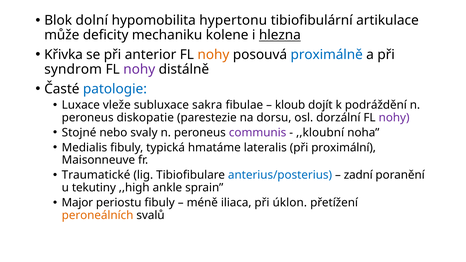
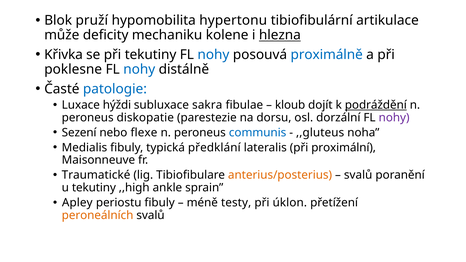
dolní: dolní -> pruží
při anterior: anterior -> tekutiny
nohy at (213, 55) colour: orange -> blue
syndrom: syndrom -> poklesne
nohy at (139, 69) colour: purple -> blue
vleže: vleže -> hýždi
podráždění underline: none -> present
Stojné: Stojné -> Sezení
svaly: svaly -> flexe
communis colour: purple -> blue
,,kloubní: ,,kloubní -> ,,gluteus
hmatáme: hmatáme -> předklání
anterius/posterius colour: blue -> orange
zadní at (358, 175): zadní -> svalů
Major: Major -> Apley
iliaca: iliaca -> testy
